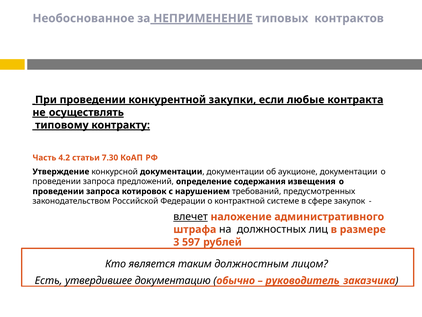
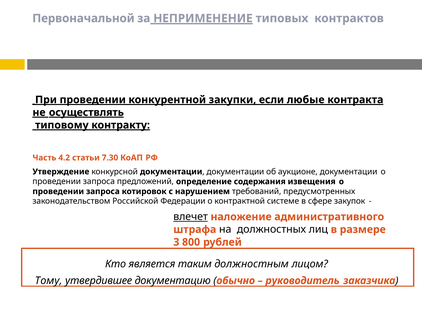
Необоснованное: Необоснованное -> Первоначальной
597: 597 -> 800
Есть: Есть -> Тому
руководитель underline: present -> none
